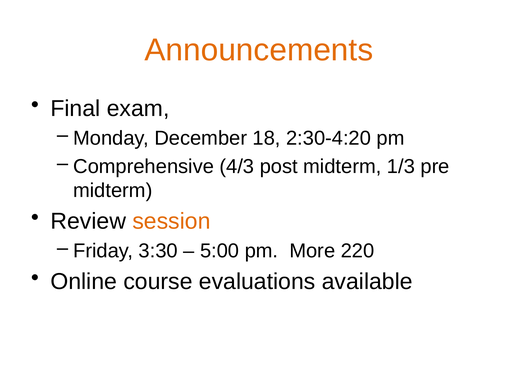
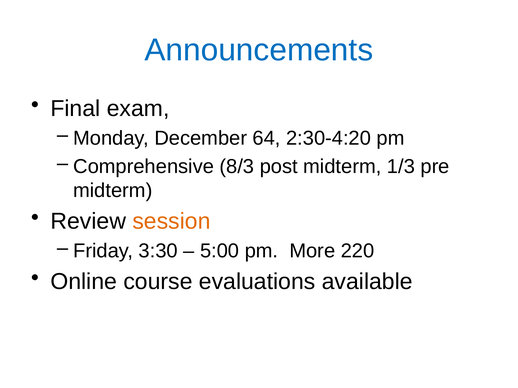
Announcements colour: orange -> blue
18: 18 -> 64
4/3: 4/3 -> 8/3
